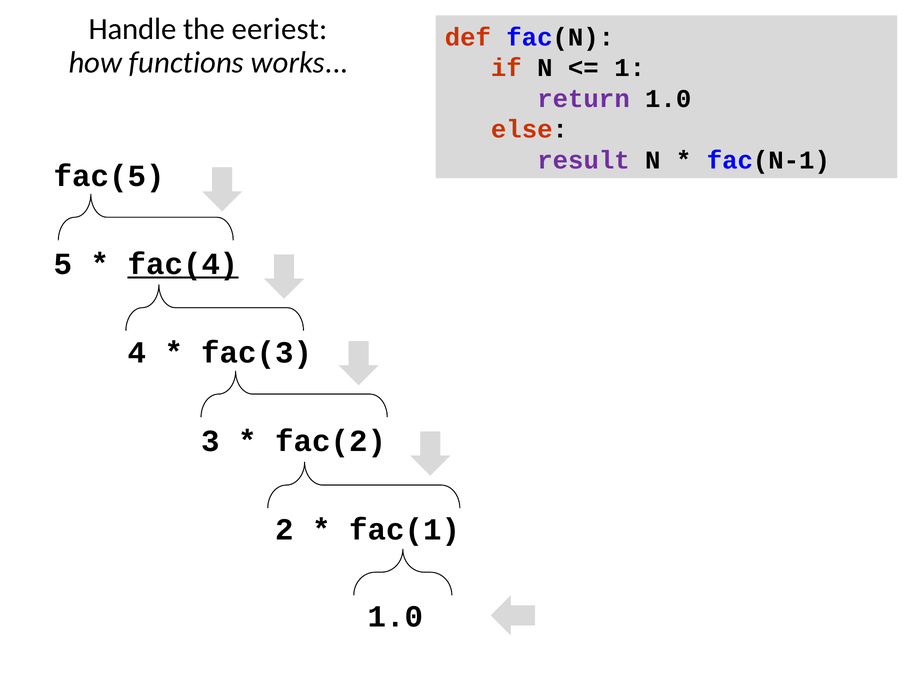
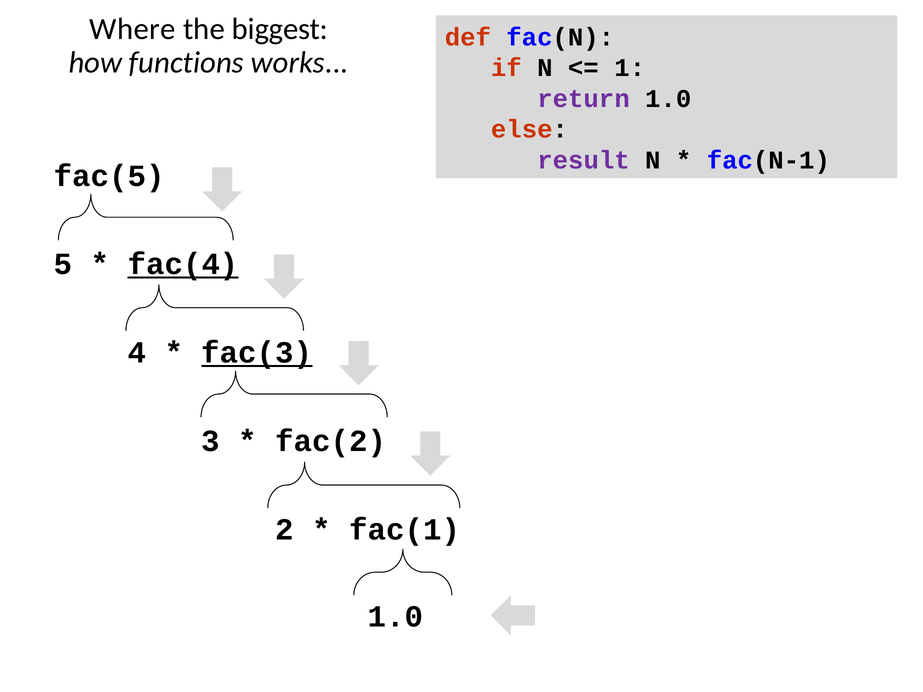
Handle: Handle -> Where
eeriest: eeriest -> biggest
fac(3 underline: none -> present
